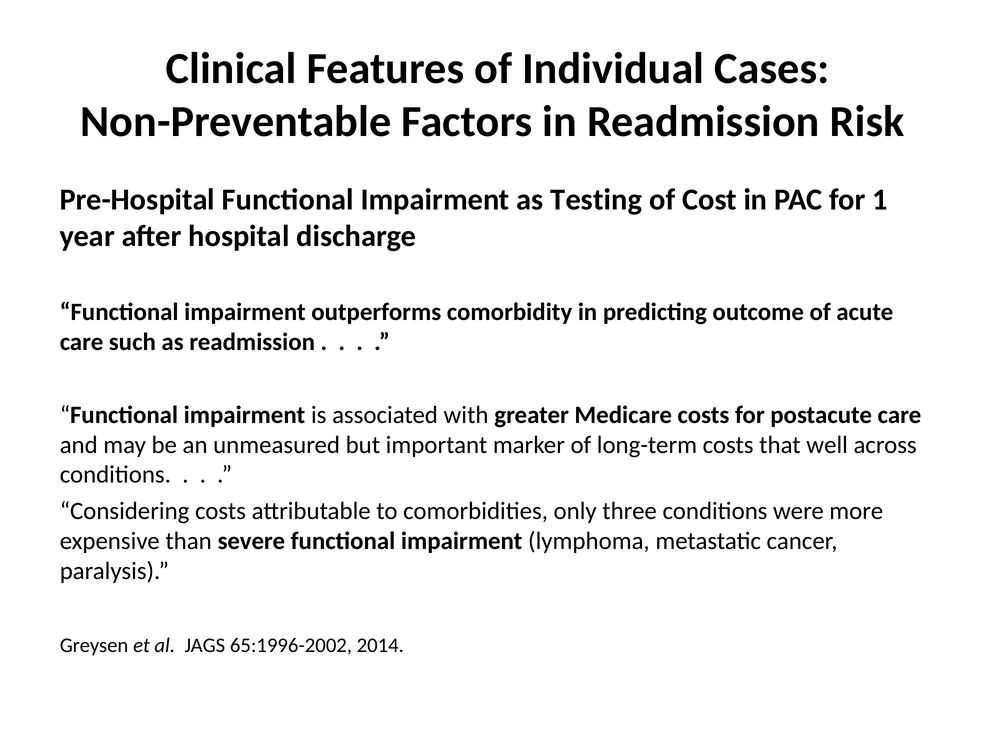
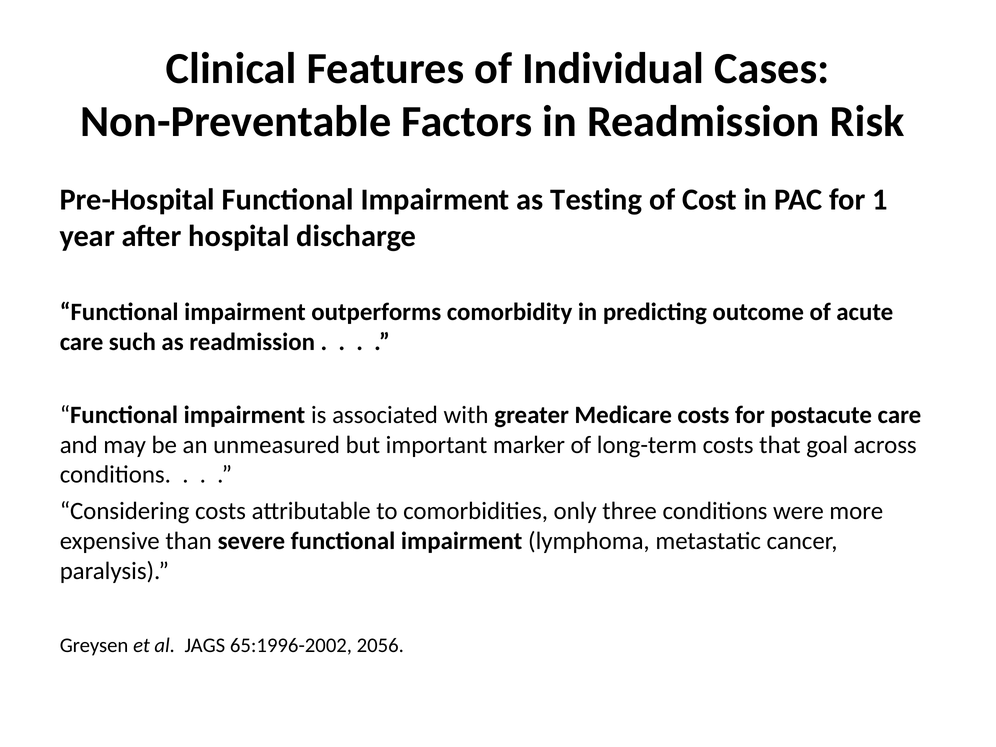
well: well -> goal
2014: 2014 -> 2056
